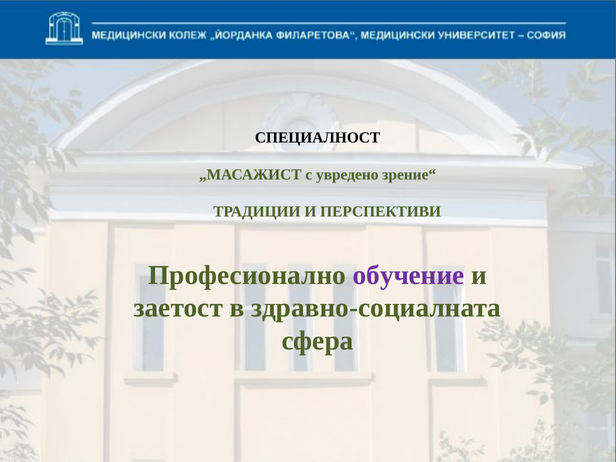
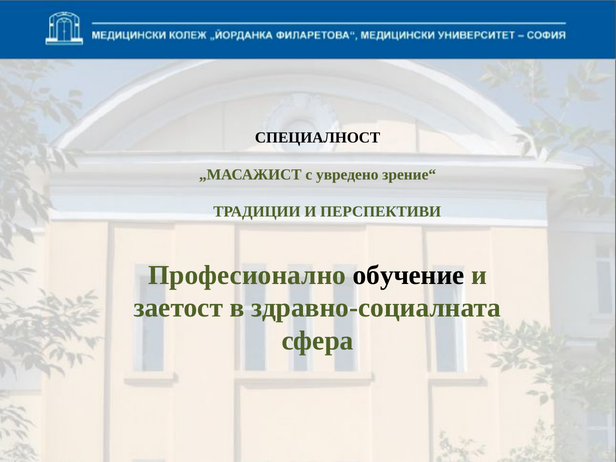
обучение colour: purple -> black
